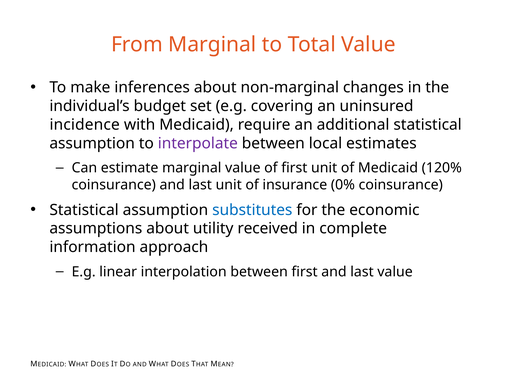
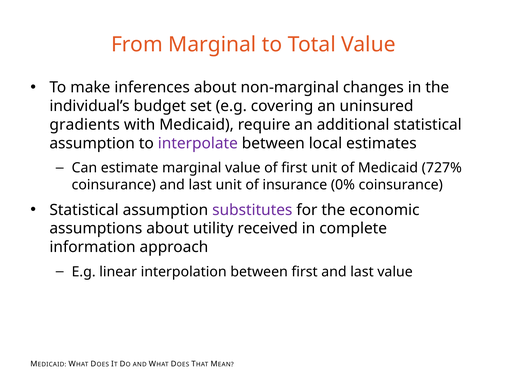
incidence: incidence -> gradients
120%: 120% -> 727%
substitutes colour: blue -> purple
